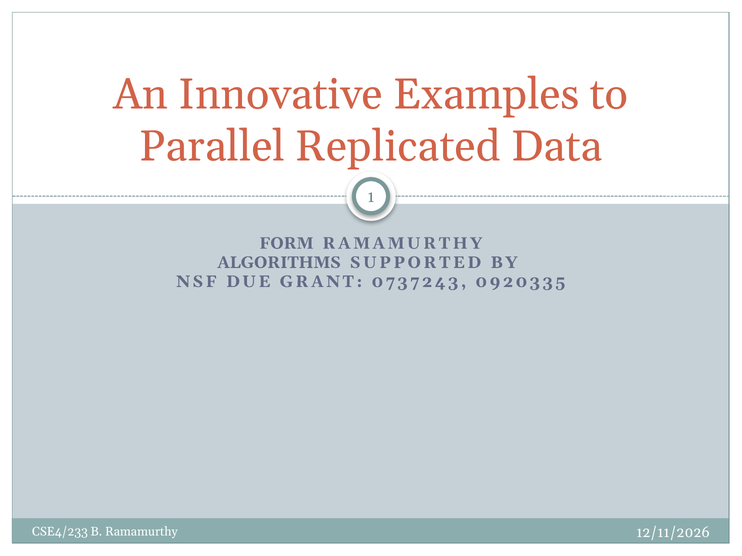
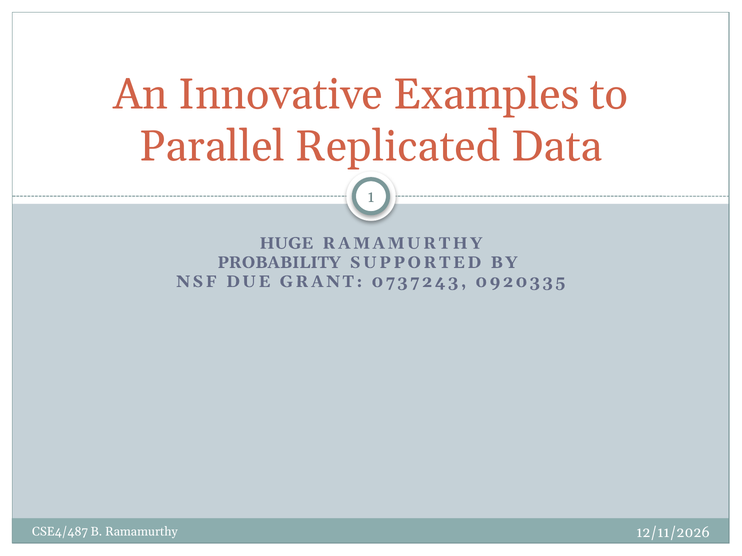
FORM: FORM -> HUGE
ALGORITHMS: ALGORITHMS -> PROBABILITY
CSE4/233: CSE4/233 -> CSE4/487
